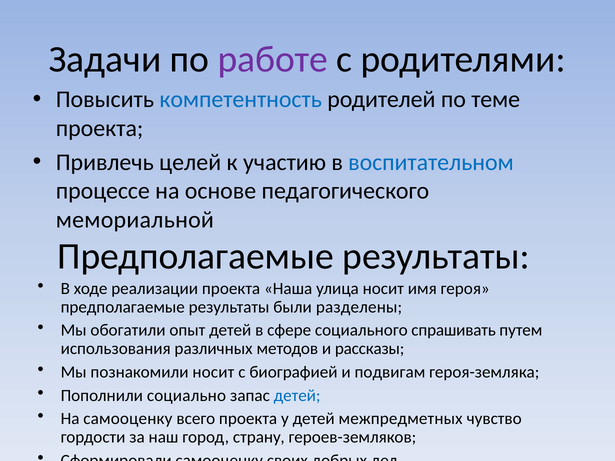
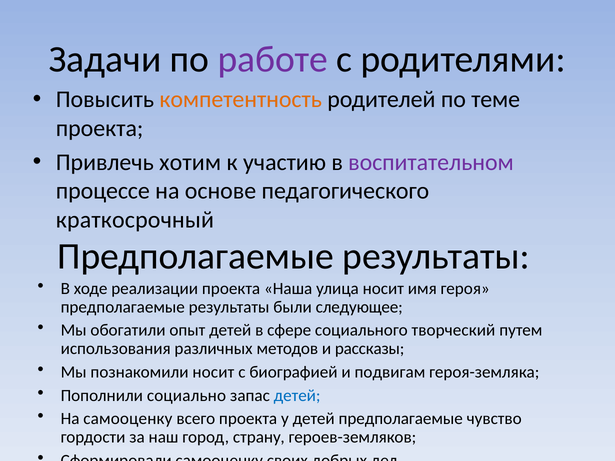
компетентность colour: blue -> orange
целей: целей -> хотим
воспитательном colour: blue -> purple
мемориальной: мемориальной -> краткосрочный
разделены: разделены -> следующее
спрашивать: спрашивать -> творческий
детей межпредметных: межпредметных -> предполагаемые
